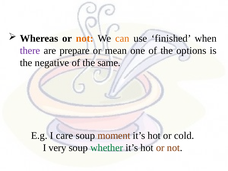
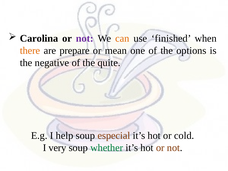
Whereas: Whereas -> Carolina
not at (85, 38) colour: orange -> purple
there colour: purple -> orange
same: same -> quite
care: care -> help
moment: moment -> especial
